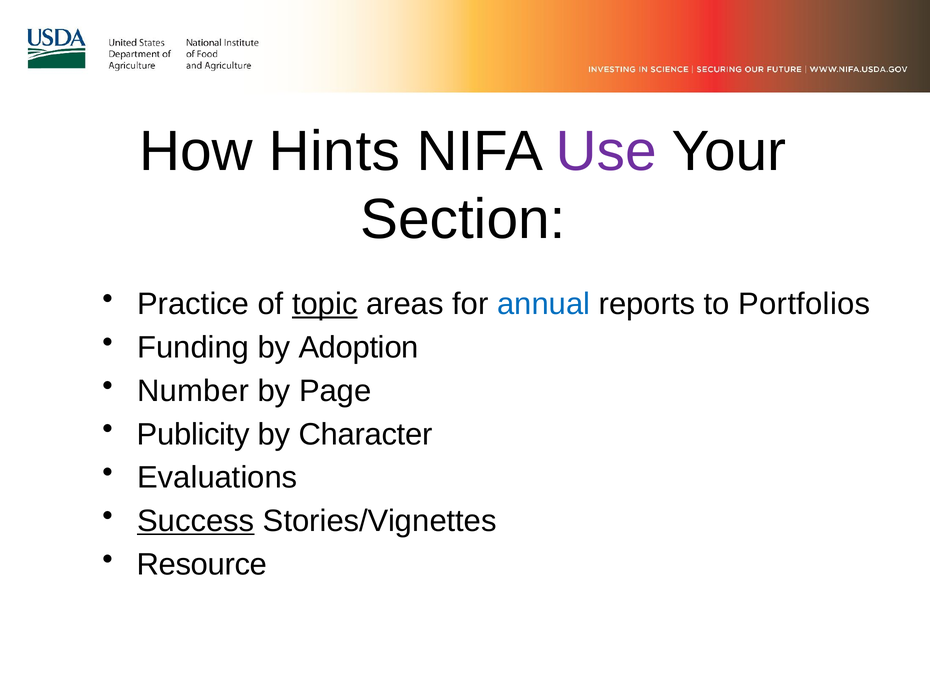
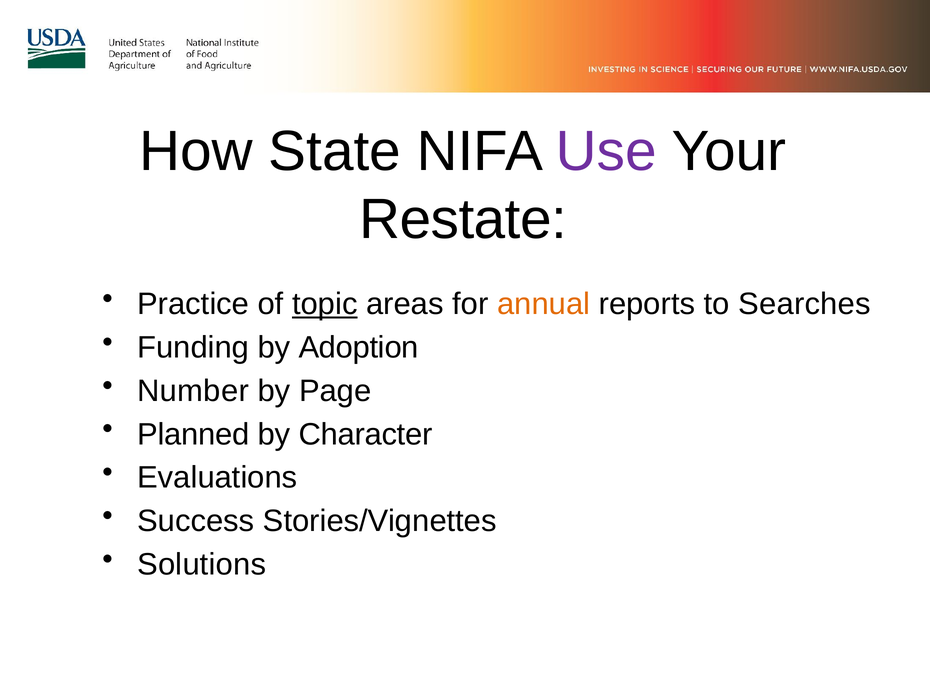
Hints: Hints -> State
Section: Section -> Restate
annual colour: blue -> orange
Portfolios: Portfolios -> Searches
Publicity: Publicity -> Planned
Success underline: present -> none
Resource: Resource -> Solutions
